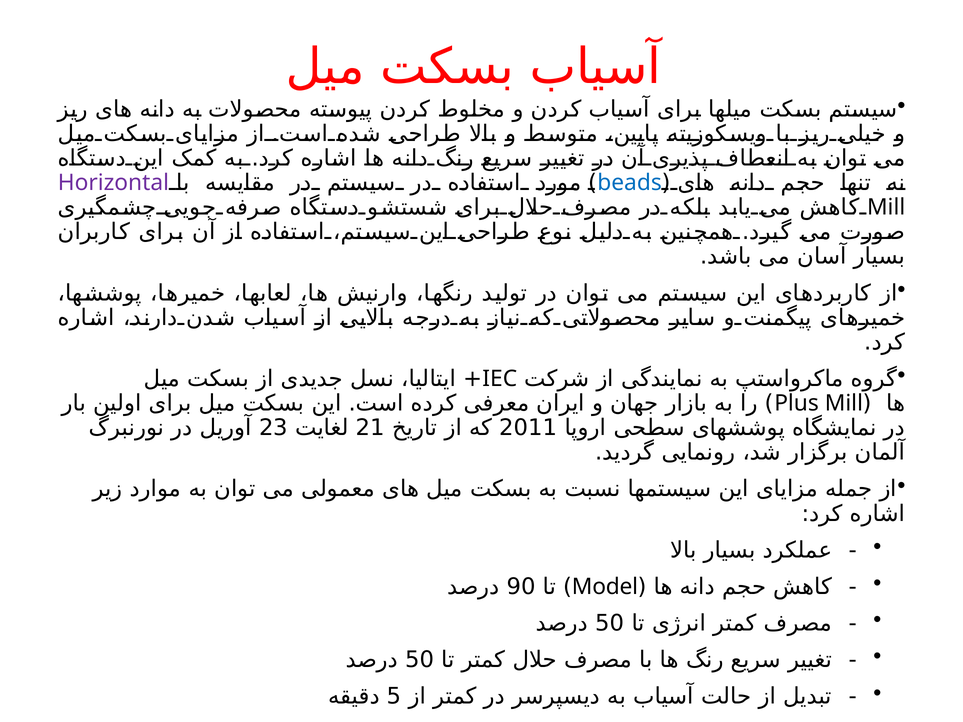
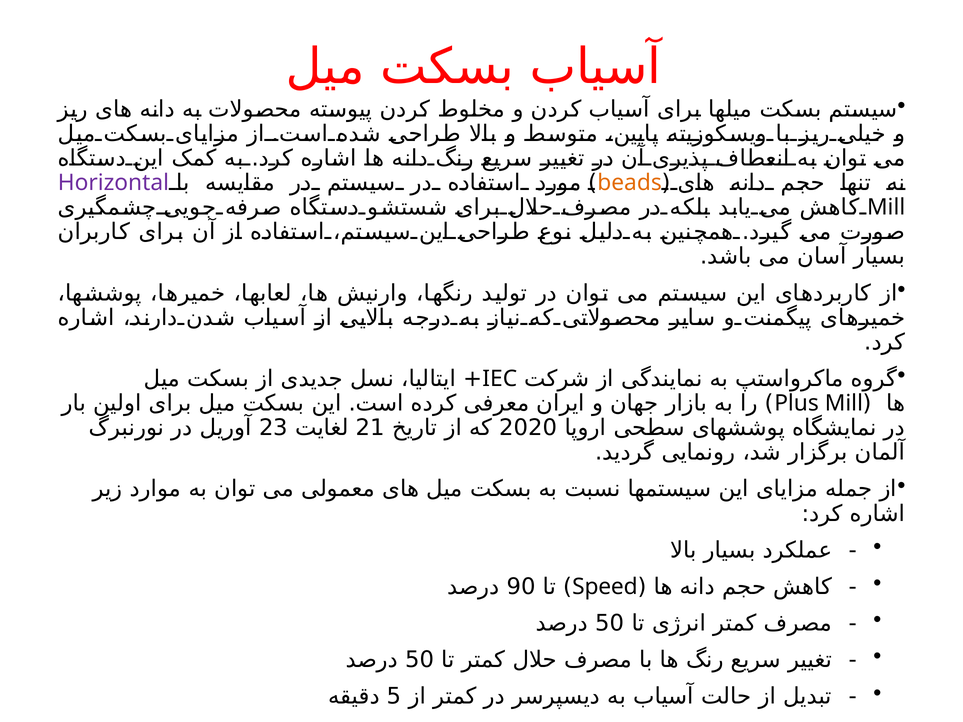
beads colour: blue -> orange
2011: 2011 -> 2020
Model: Model -> Speed
